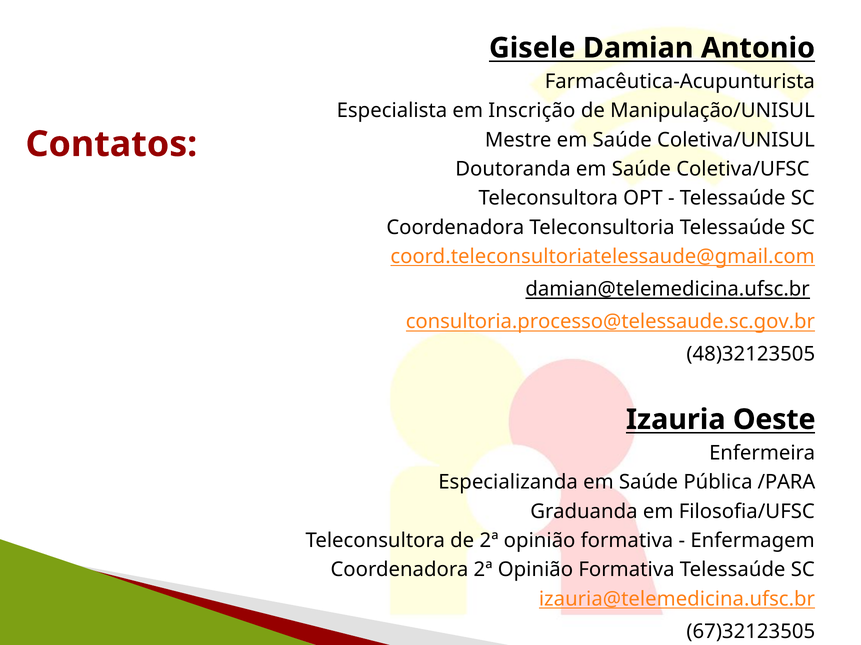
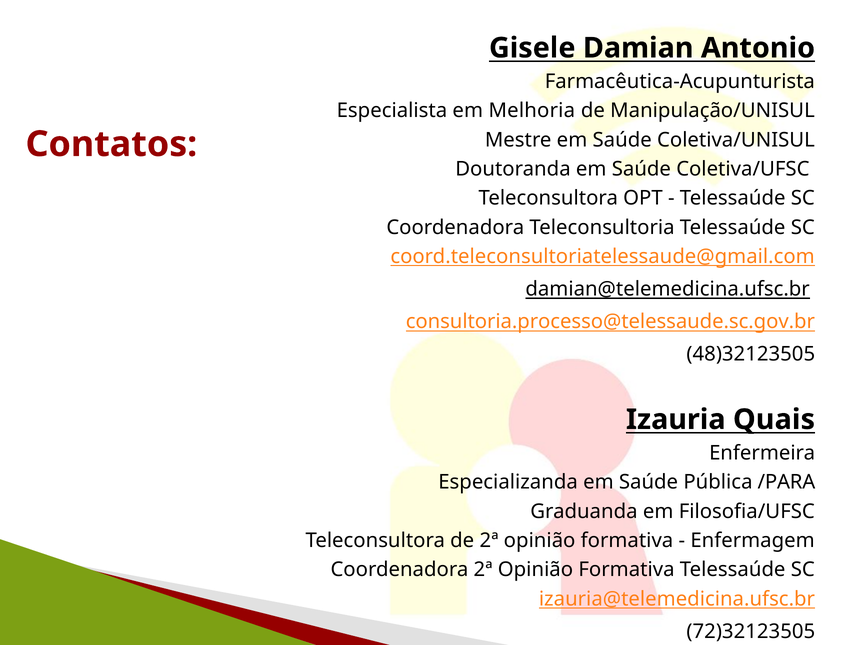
Inscrição: Inscrição -> Melhoria
Oeste: Oeste -> Quais
67)32123505: 67)32123505 -> 72)32123505
